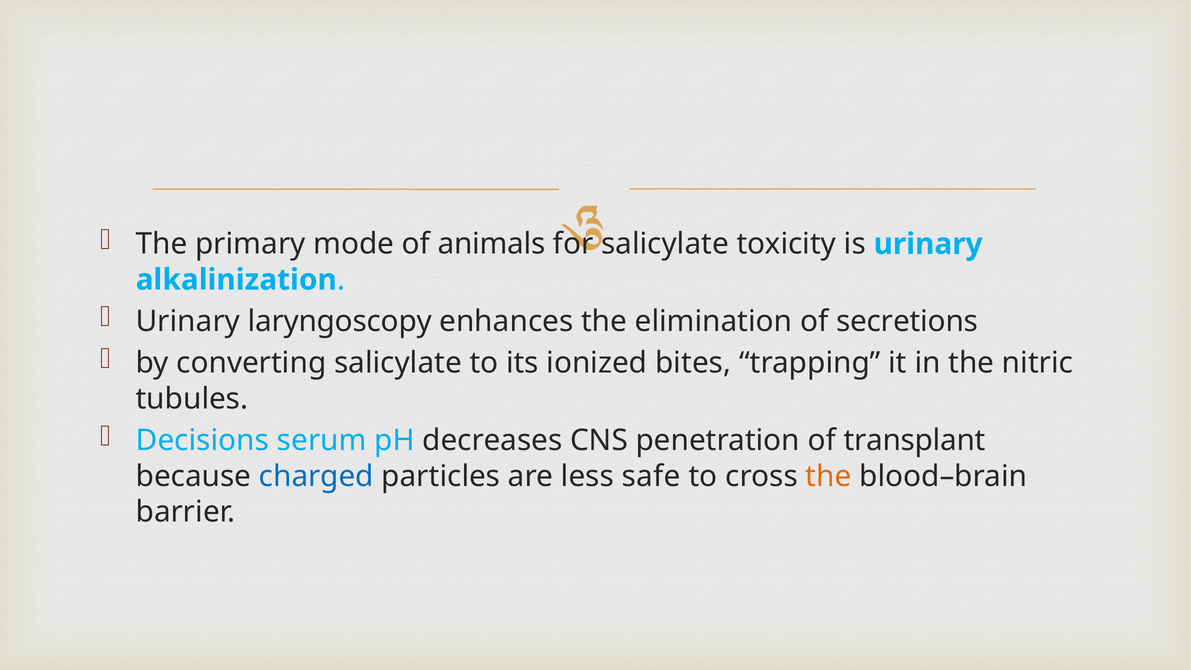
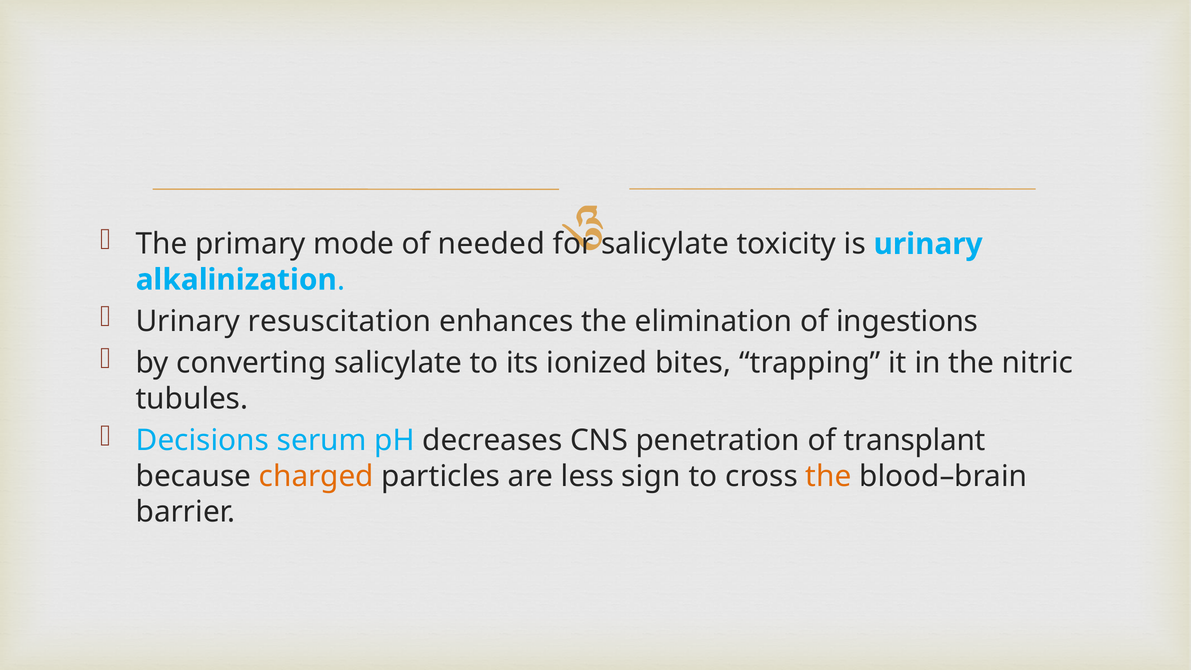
animals: animals -> needed
laryngoscopy: laryngoscopy -> resuscitation
secretions: secretions -> ingestions
charged colour: blue -> orange
safe: safe -> sign
